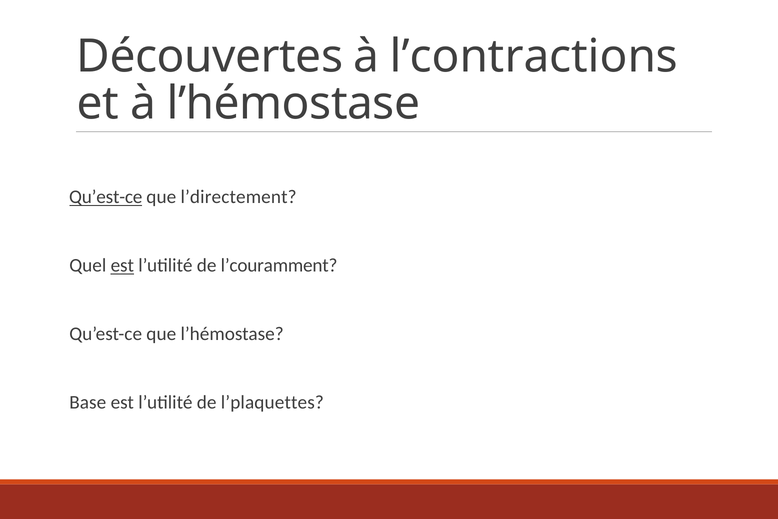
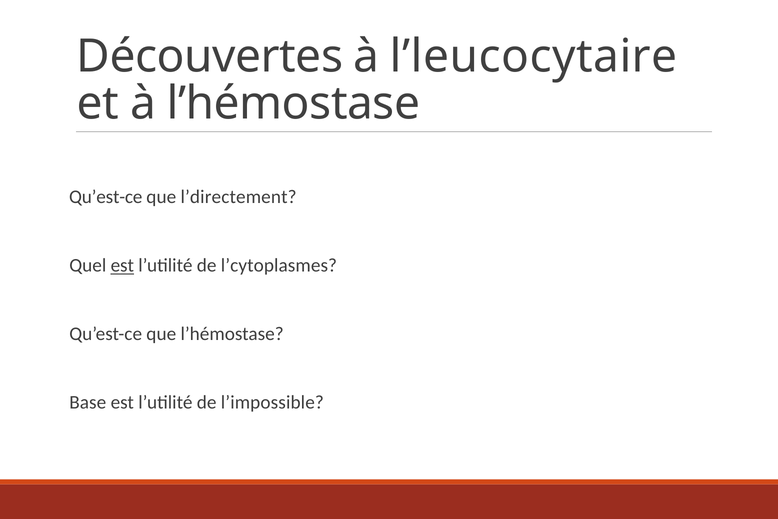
l’contractions: l’contractions -> l’leucocytaire
Qu’est-ce at (106, 197) underline: present -> none
l’couramment: l’couramment -> l’cytoplasmes
l’plaquettes: l’plaquettes -> l’impossible
